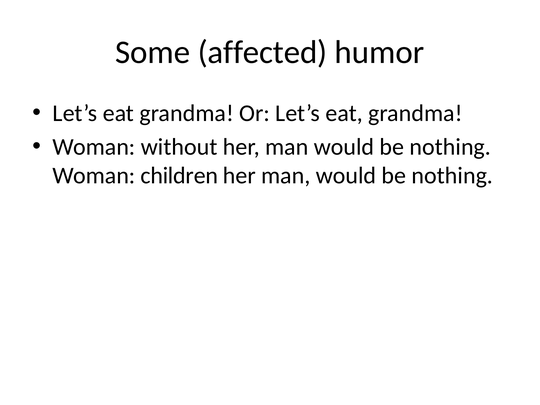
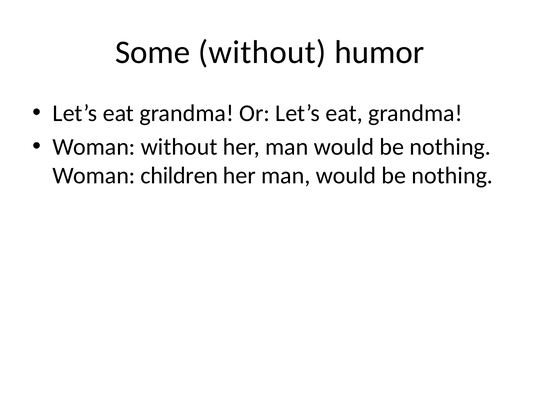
Some affected: affected -> without
